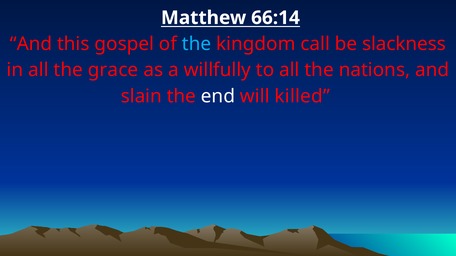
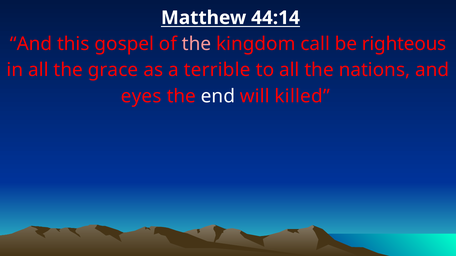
66:14: 66:14 -> 44:14
the at (197, 44) colour: light blue -> pink
slackness: slackness -> righteous
willfully: willfully -> terrible
slain: slain -> eyes
